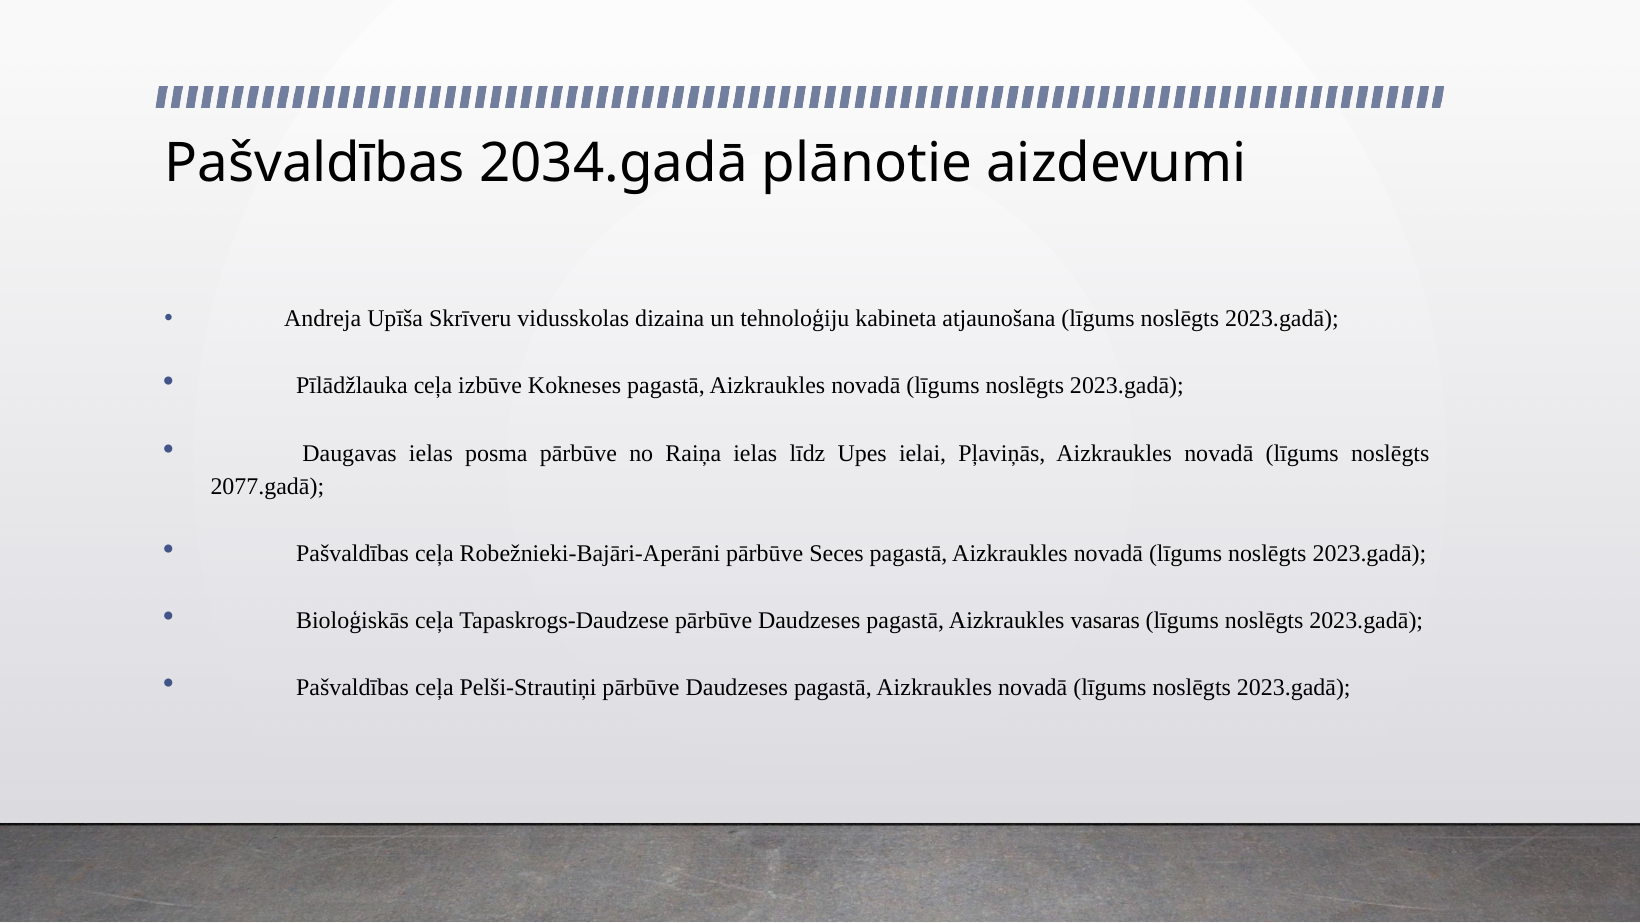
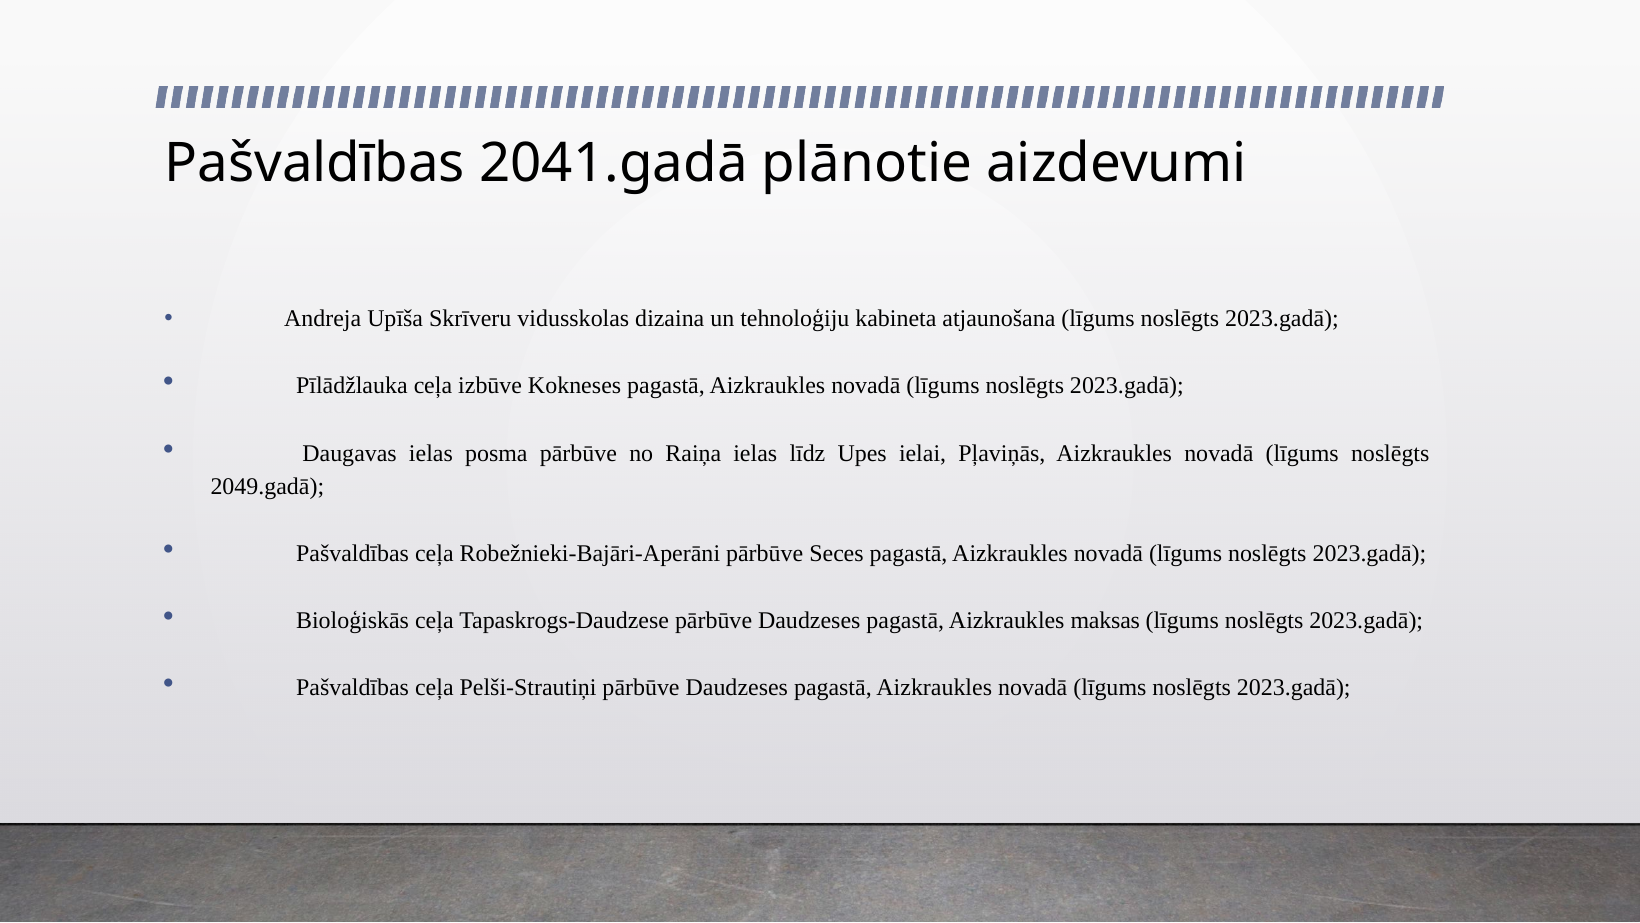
2034.gadā: 2034.gadā -> 2041.gadā
2077.gadā: 2077.gadā -> 2049.gadā
vasaras: vasaras -> maksas
